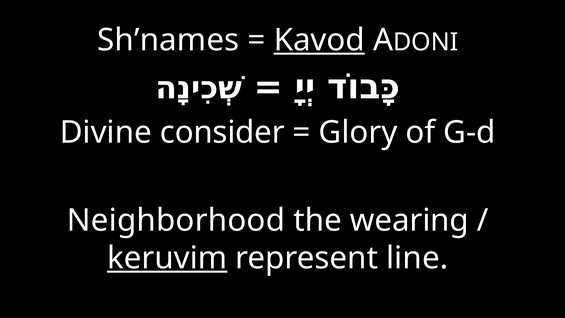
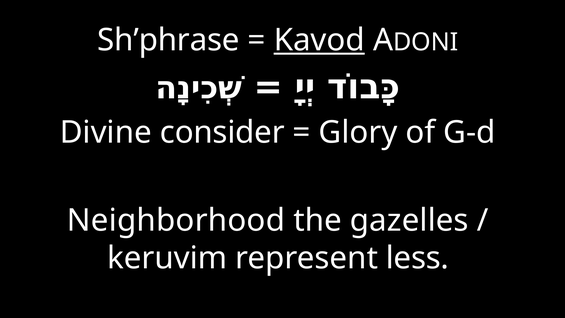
Sh’names: Sh’names -> Sh’phrase
wearing: wearing -> gazelles
keruvim underline: present -> none
line: line -> less
